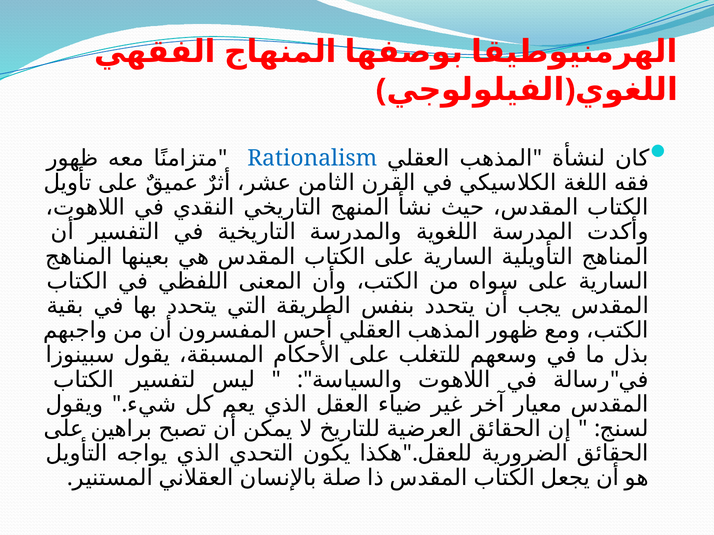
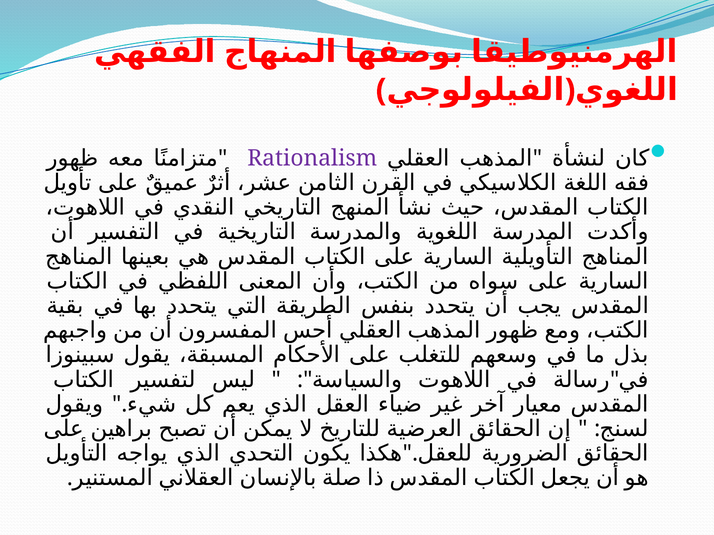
Rationalism colour: blue -> purple
